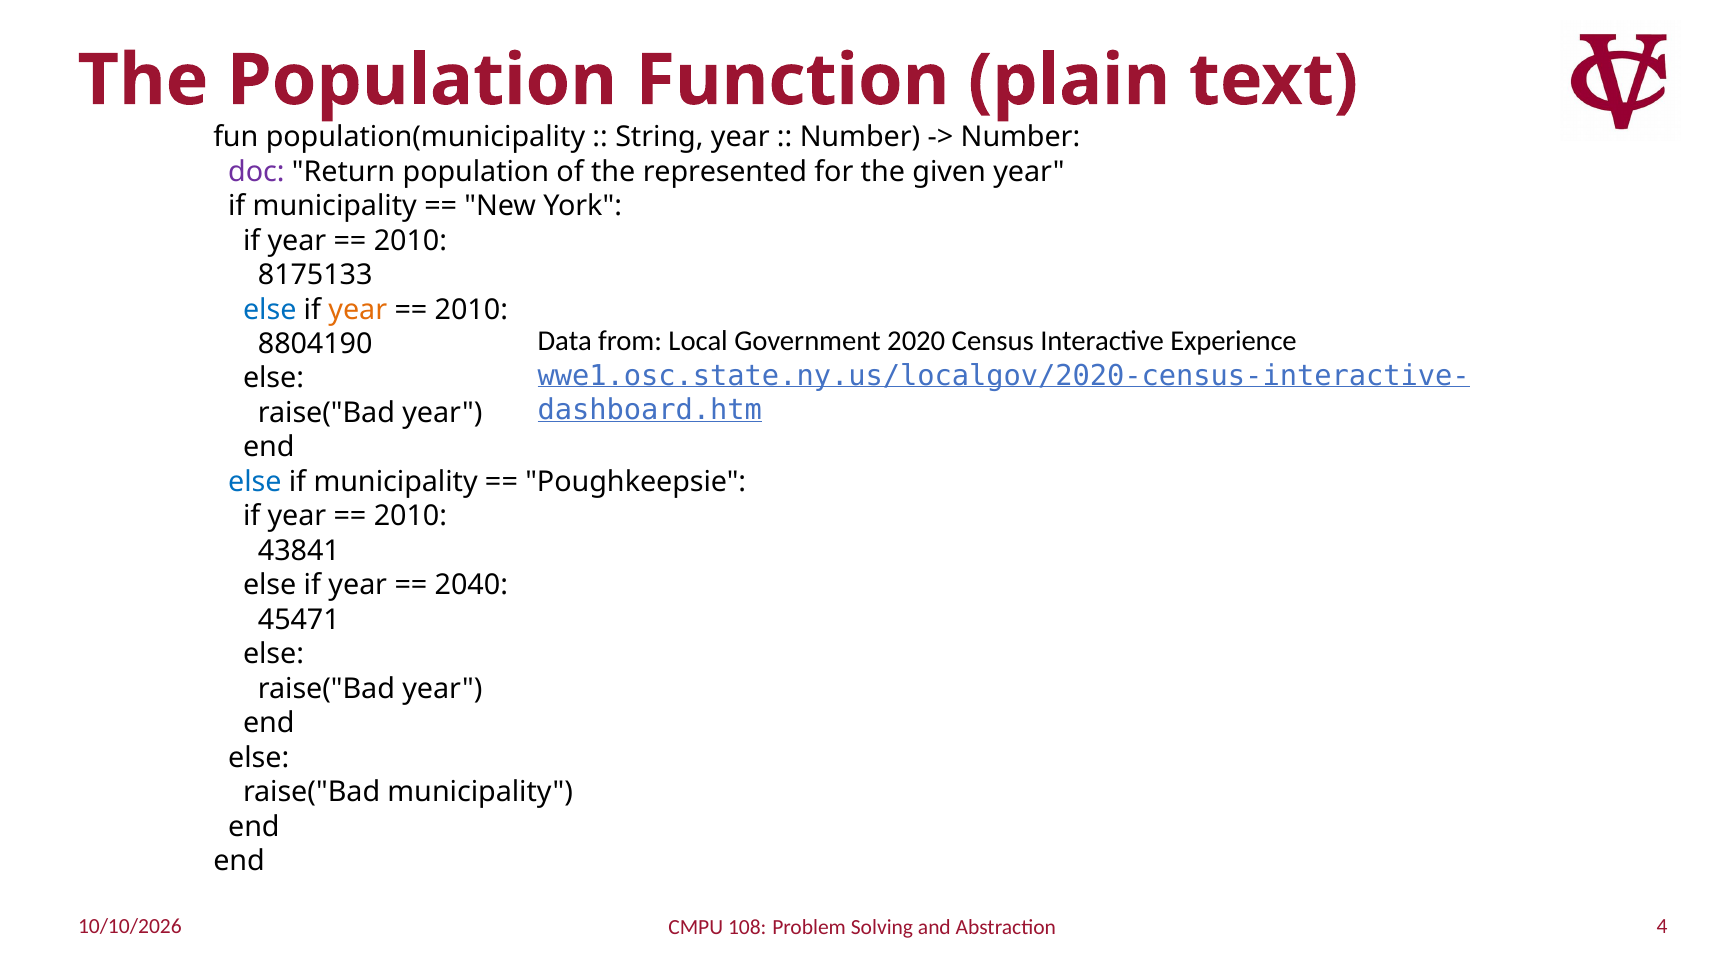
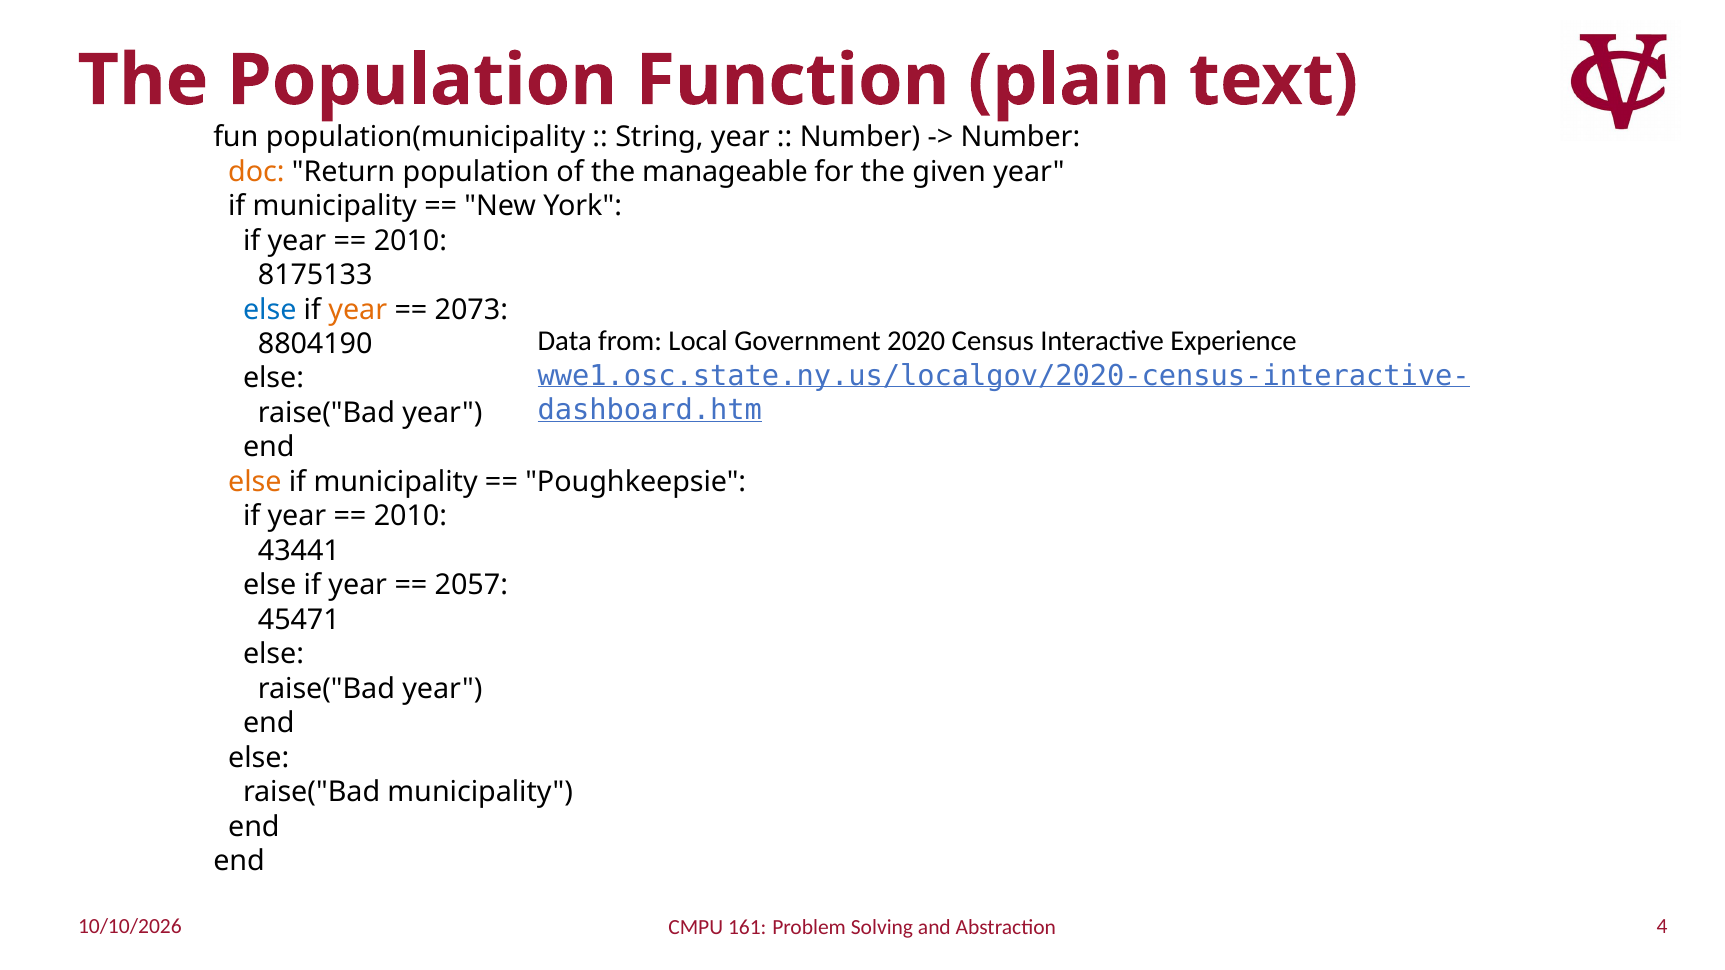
doc colour: purple -> orange
represented: represented -> manageable
2010 at (471, 310): 2010 -> 2073
else at (255, 482) colour: blue -> orange
43841: 43841 -> 43441
2040: 2040 -> 2057
108: 108 -> 161
